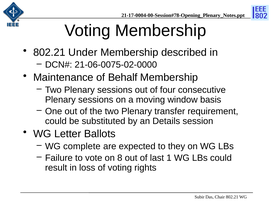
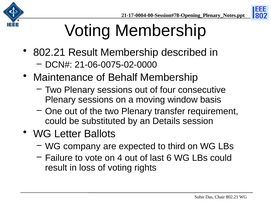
802.21 Under: Under -> Result
complete: complete -> company
they: they -> third
8: 8 -> 4
1: 1 -> 6
